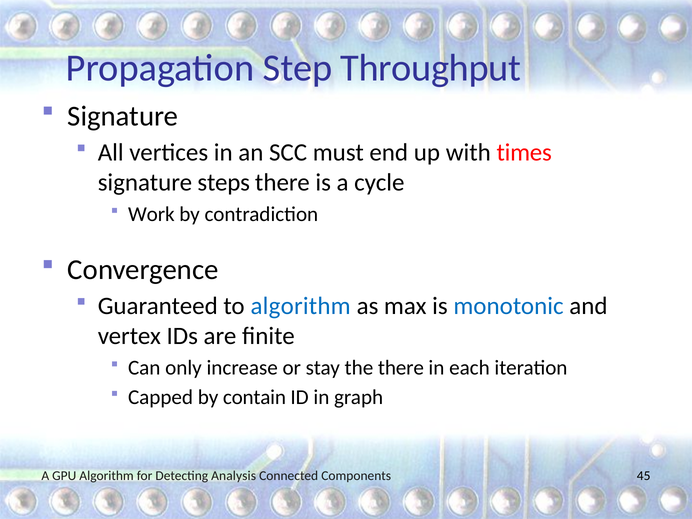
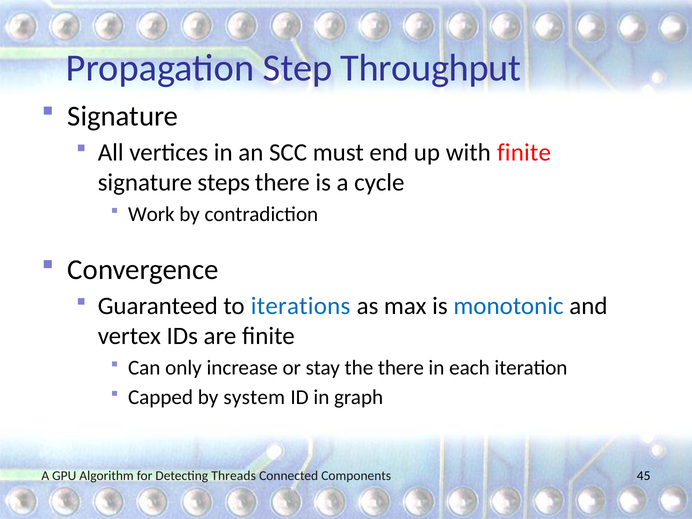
with times: times -> finite
to algorithm: algorithm -> iterations
contain: contain -> system
Analysis: Analysis -> Threads
